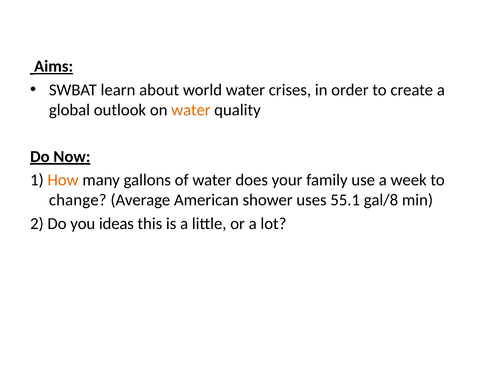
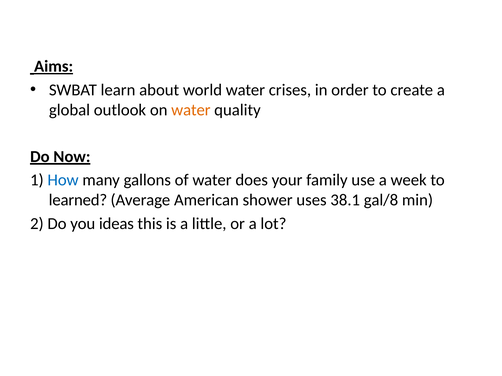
How colour: orange -> blue
change: change -> learned
55.1: 55.1 -> 38.1
